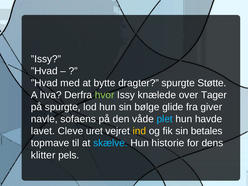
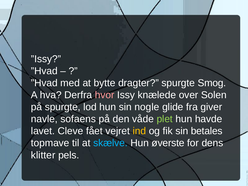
Støtte: Støtte -> Smog
hvor colour: light green -> pink
Tager: Tager -> Solen
bølge: bølge -> nogle
plet colour: light blue -> light green
uret: uret -> fået
historie: historie -> øverste
